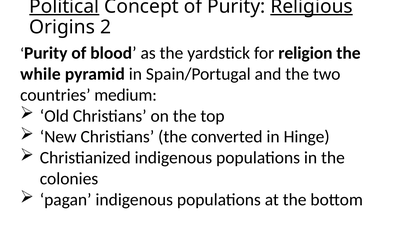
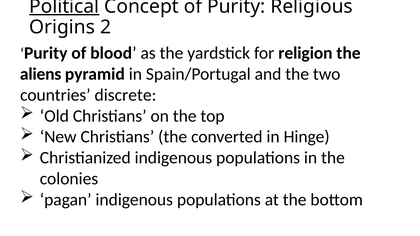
Religious underline: present -> none
while: while -> aliens
medium: medium -> discrete
